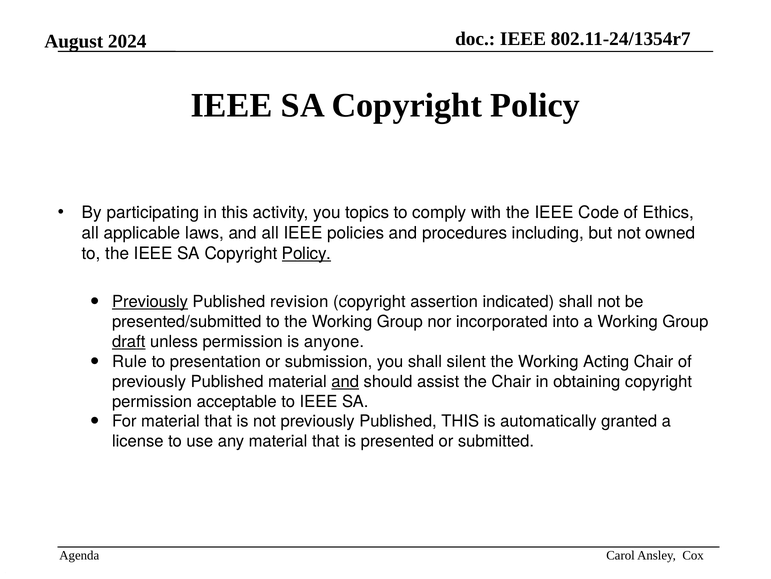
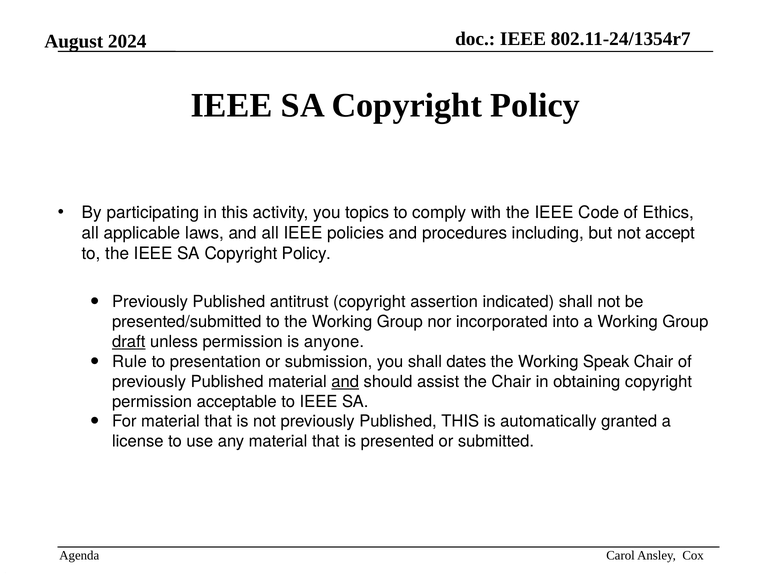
owned: owned -> accept
Policy at (307, 253) underline: present -> none
Previously at (150, 302) underline: present -> none
revision: revision -> antitrust
silent: silent -> dates
Acting: Acting -> Speak
